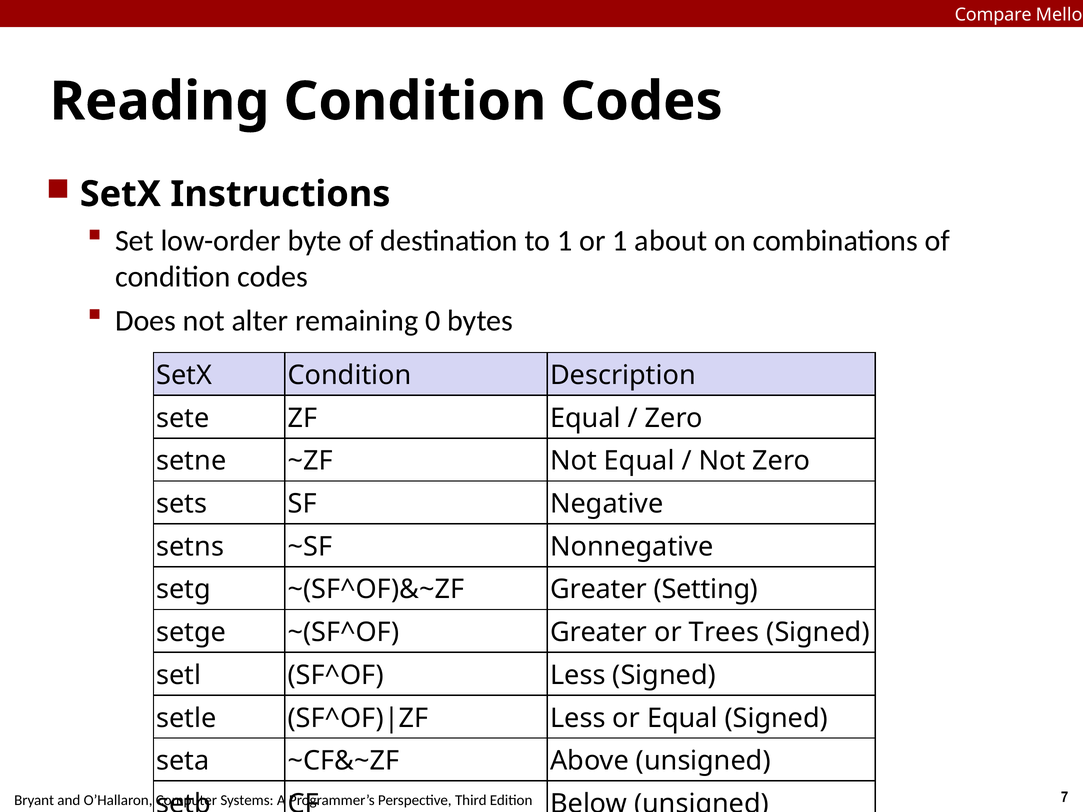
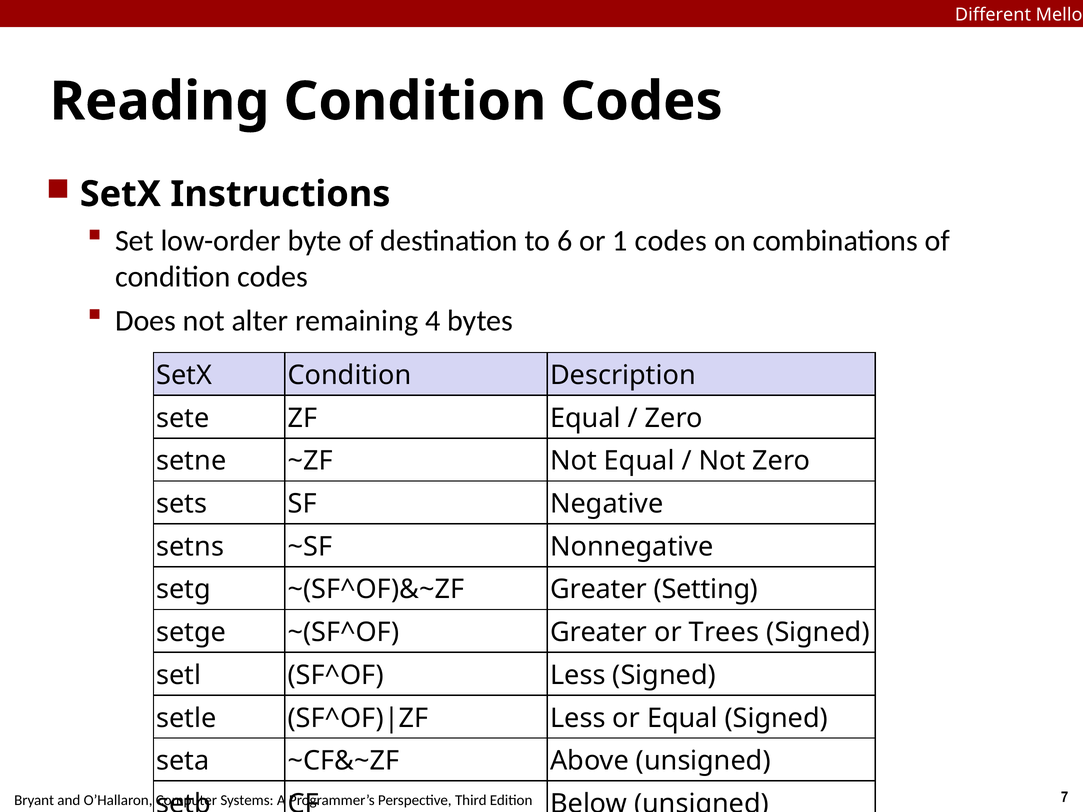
Compare: Compare -> Different
to 1: 1 -> 6
1 about: about -> codes
0: 0 -> 4
